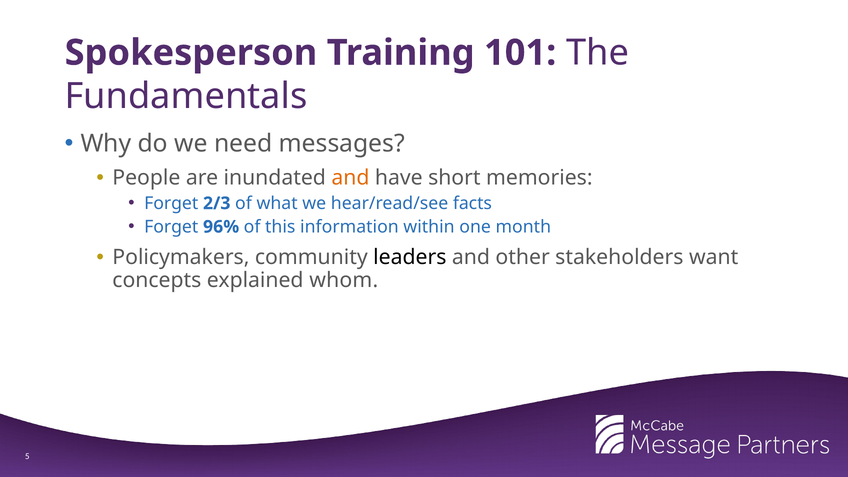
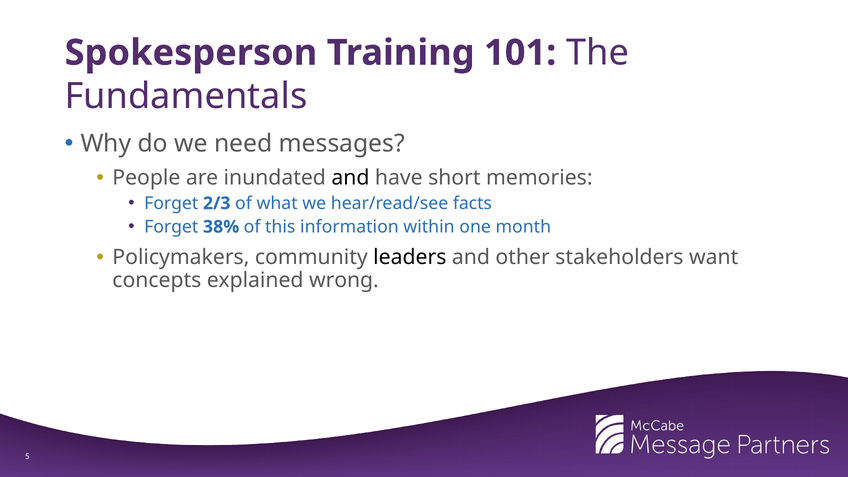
and at (350, 178) colour: orange -> black
96%: 96% -> 38%
whom: whom -> wrong
